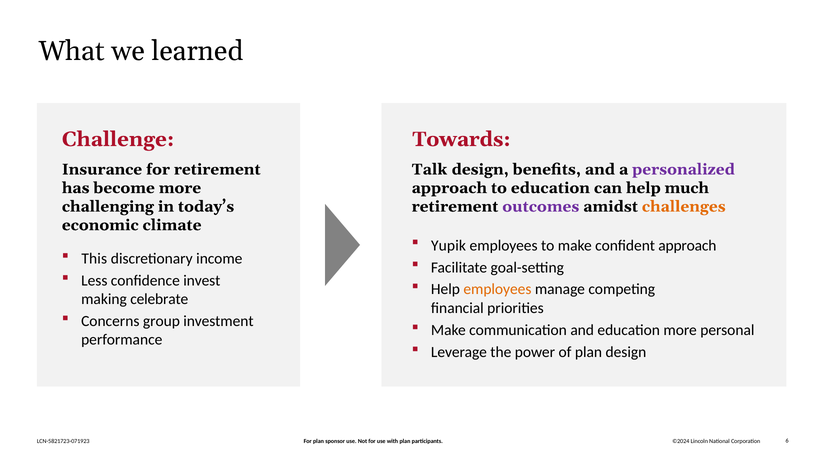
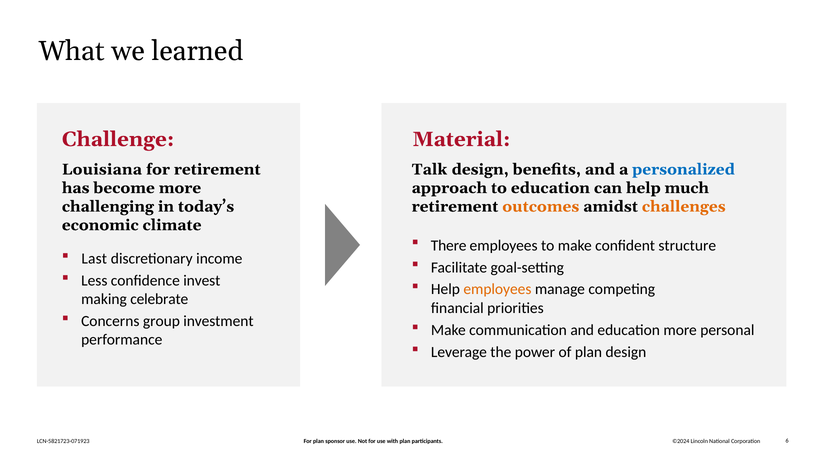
Towards: Towards -> Material
Insurance: Insurance -> Louisiana
personalized colour: purple -> blue
outcomes colour: purple -> orange
Yupik: Yupik -> There
confident approach: approach -> structure
This: This -> Last
